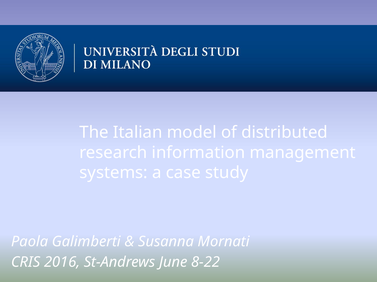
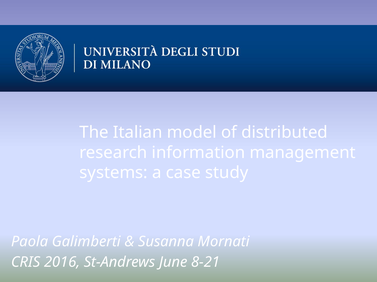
8-22: 8-22 -> 8-21
